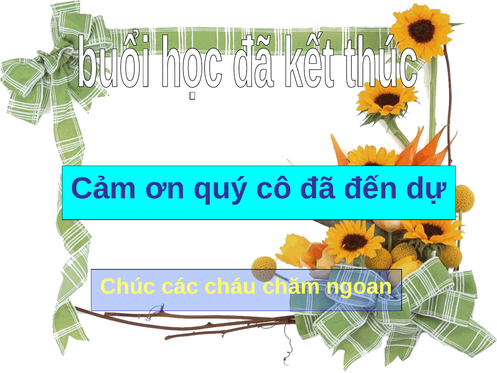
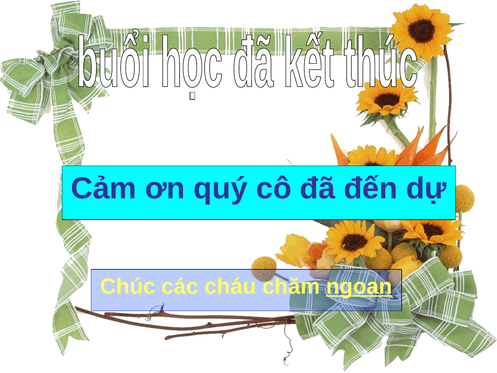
ngoan underline: none -> present
